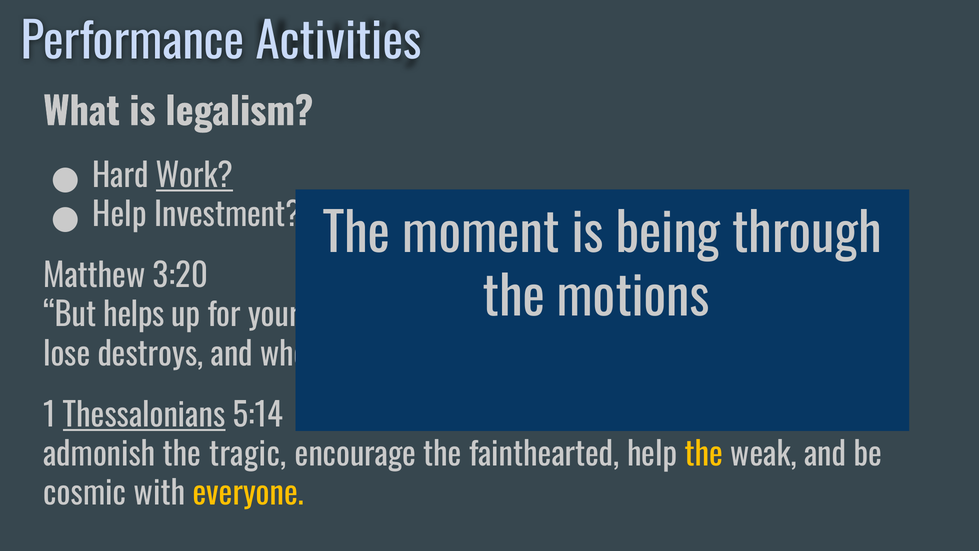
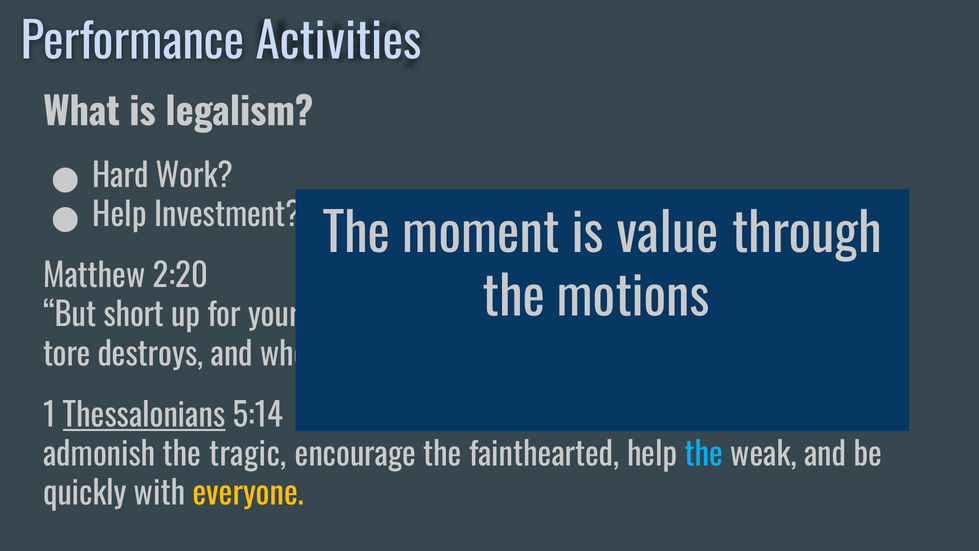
Work underline: present -> none
being: being -> value
3:20: 3:20 -> 2:20
helps: helps -> short
lose: lose -> tore
the at (704, 455) colour: yellow -> light blue
cosmic: cosmic -> quickly
